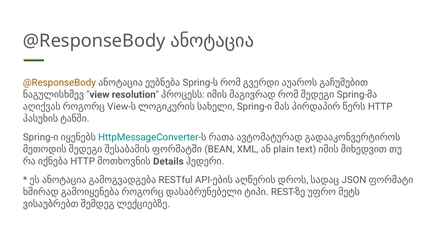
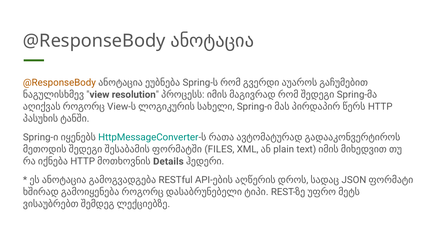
BEAN: BEAN -> FILES
